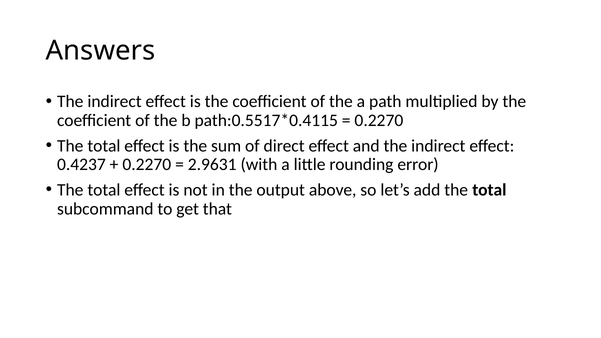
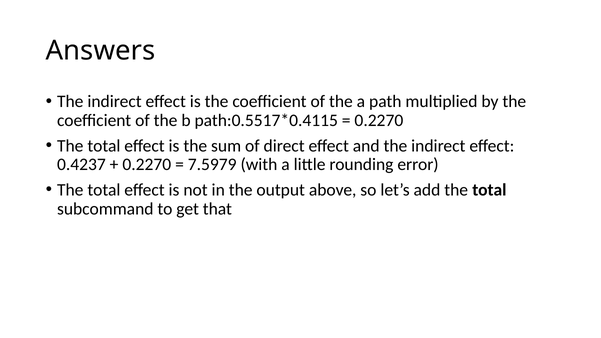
2.9631: 2.9631 -> 7.5979
